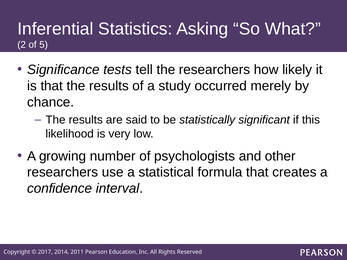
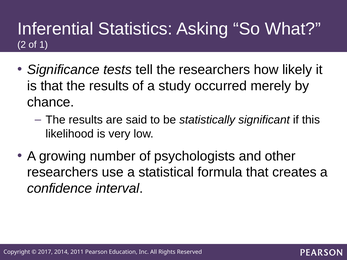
5: 5 -> 1
